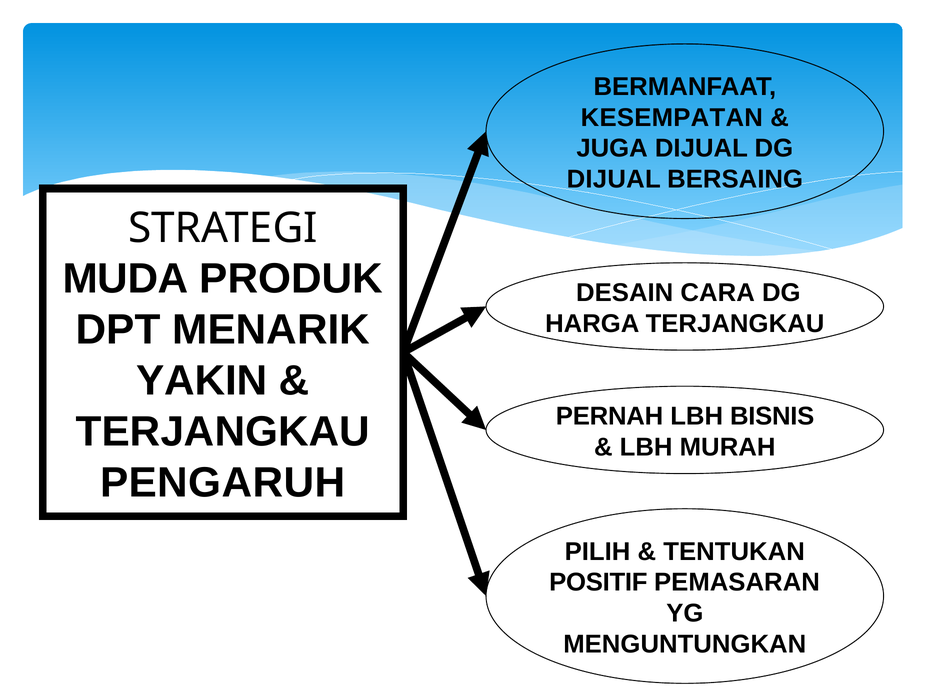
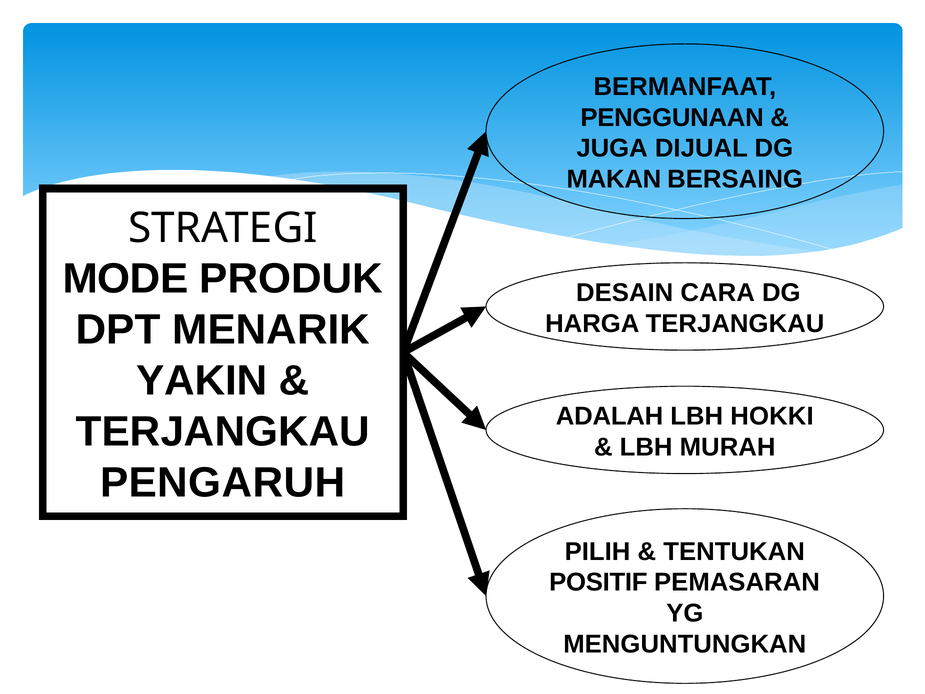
KESEMPATAN: KESEMPATAN -> PENGGUNAAN
DIJUAL at (614, 179): DIJUAL -> MAKAN
MUDA: MUDA -> MODE
PERNAH: PERNAH -> ADALAH
BISNIS: BISNIS -> HOKKI
